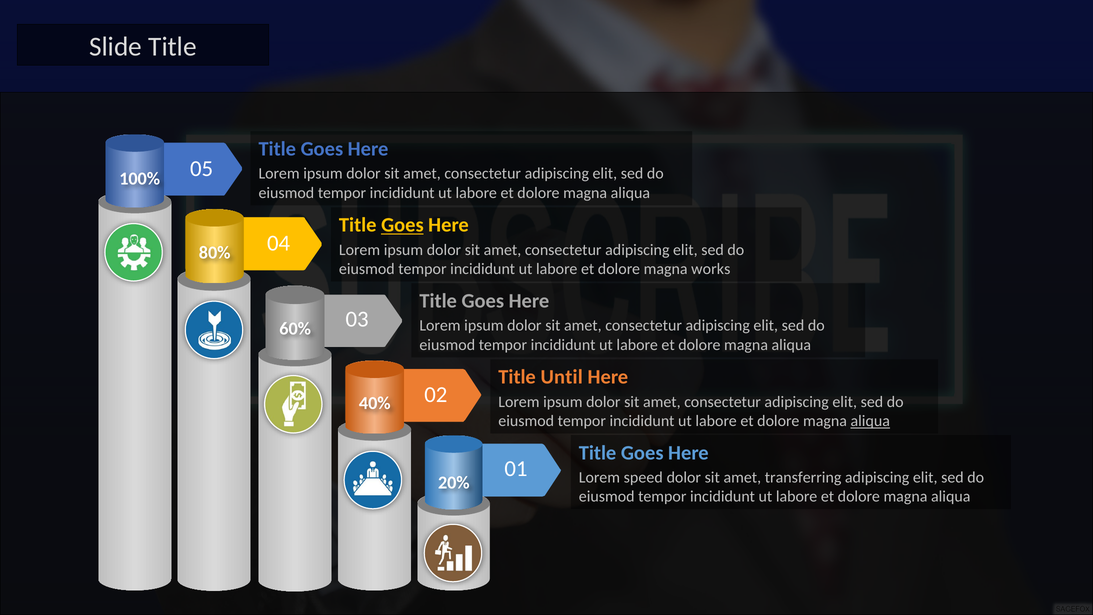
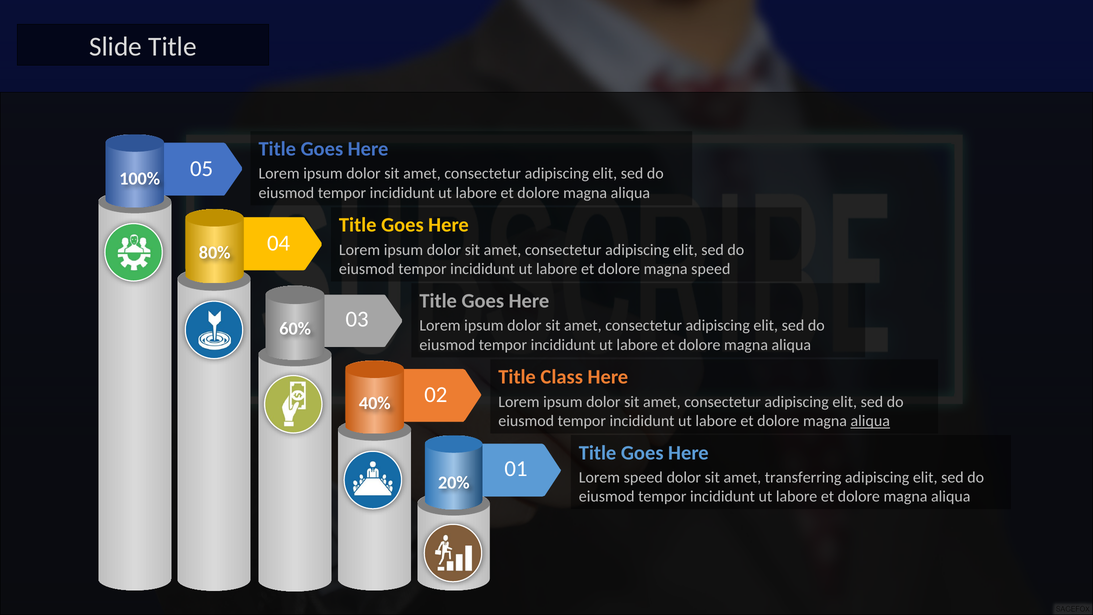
Goes at (402, 225) underline: present -> none
magna works: works -> speed
Until: Until -> Class
